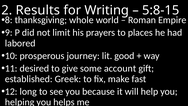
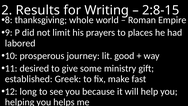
5:8-15: 5:8-15 -> 2:8-15
account: account -> ministry
